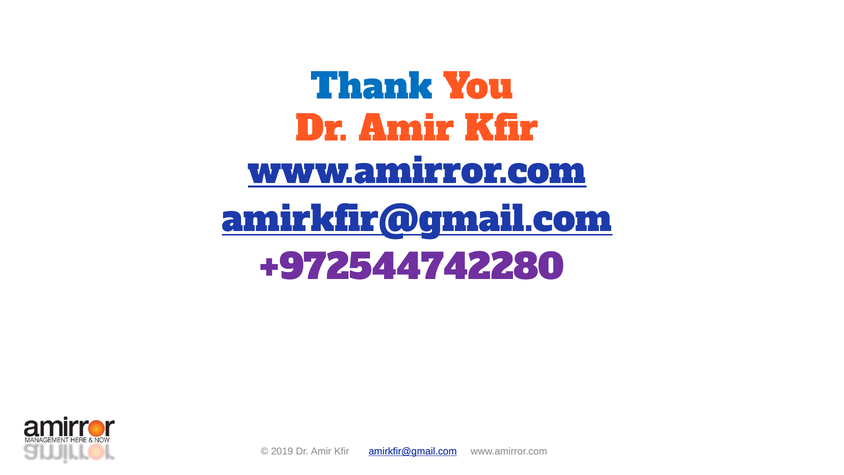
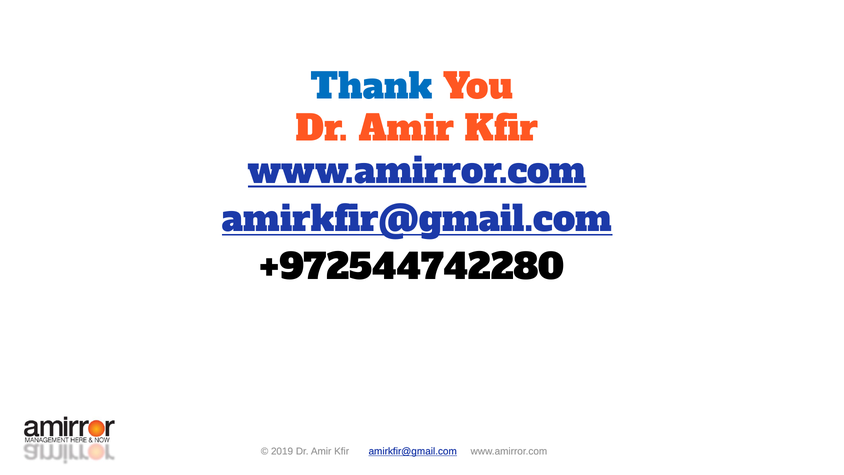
+972544742280 colour: purple -> black
